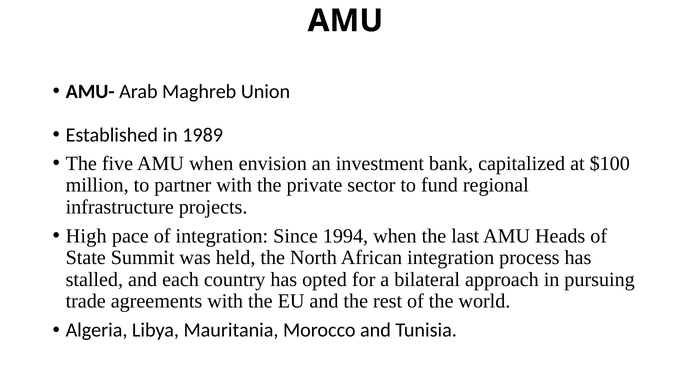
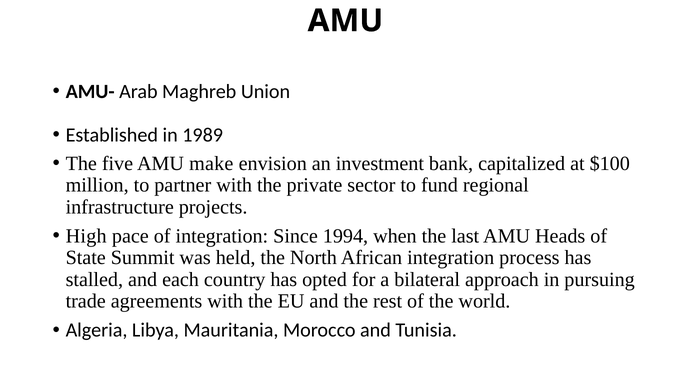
AMU when: when -> make
